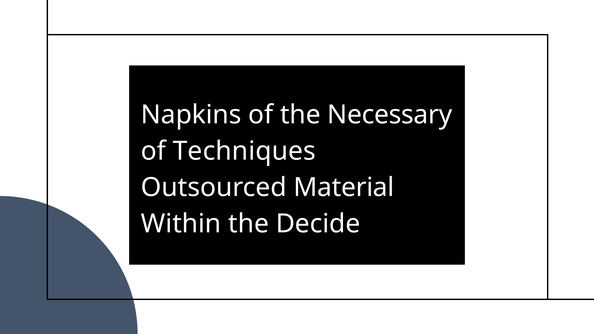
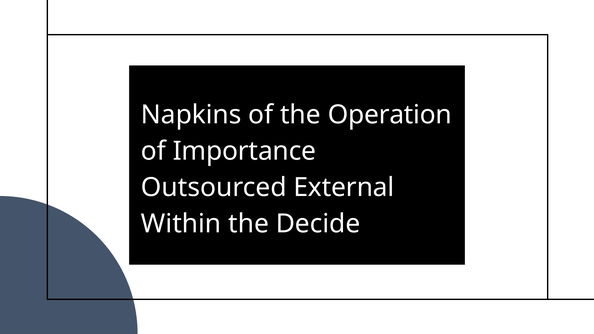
Necessary: Necessary -> Operation
Techniques: Techniques -> Importance
Material: Material -> External
